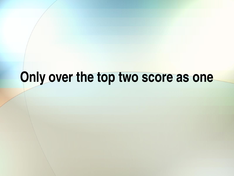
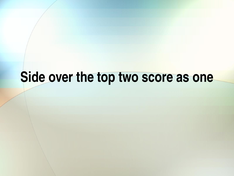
Only: Only -> Side
